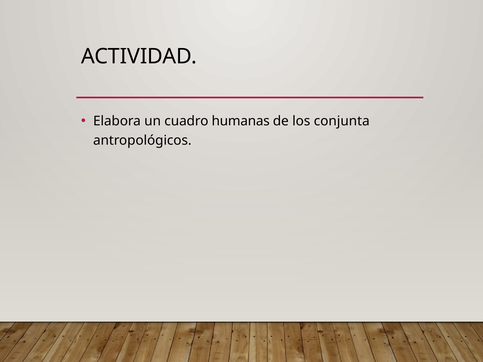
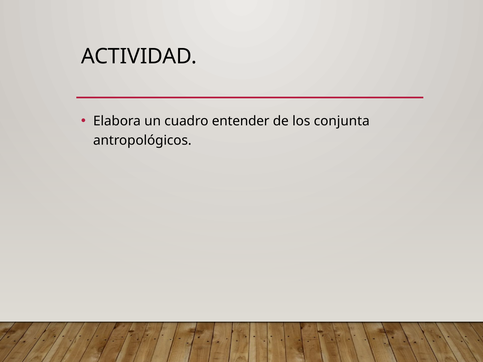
humanas: humanas -> entender
